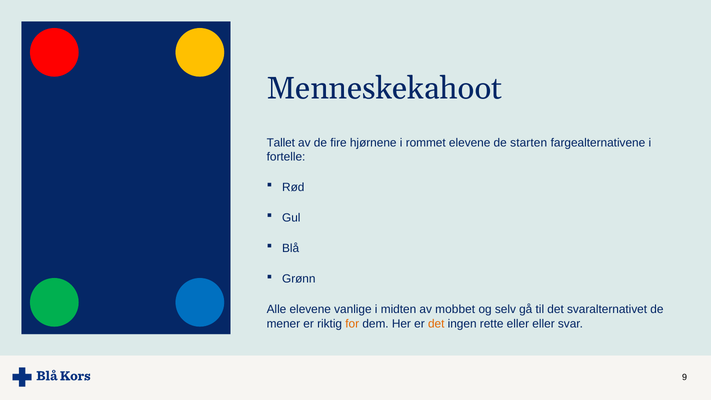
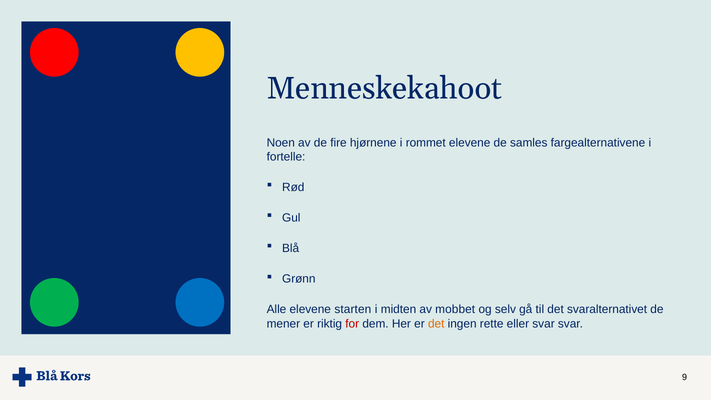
Tallet: Tallet -> Noen
starten: starten -> samles
vanlige: vanlige -> starten
for colour: orange -> red
eller eller: eller -> svar
